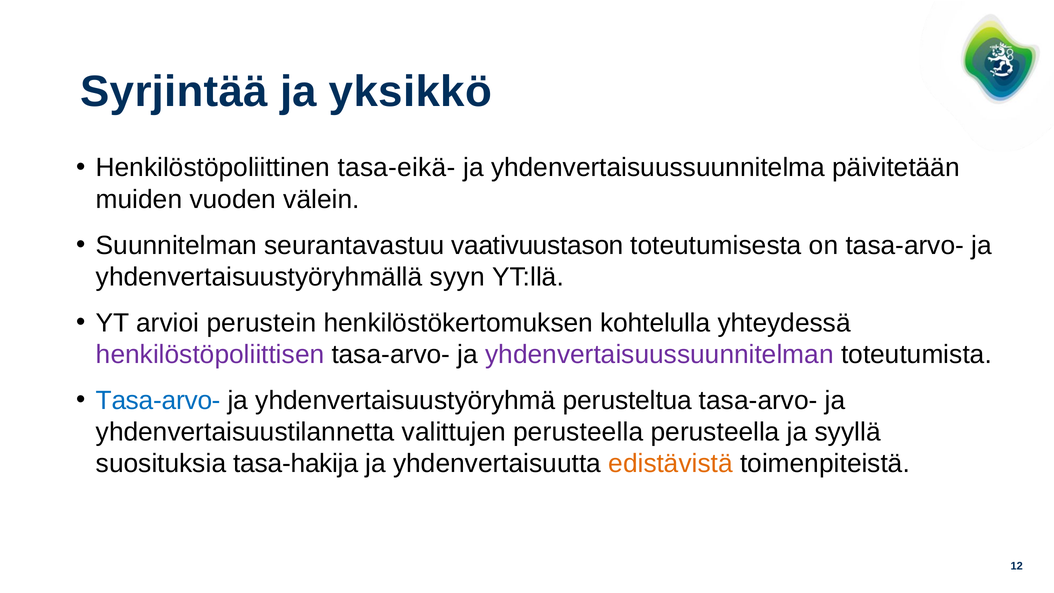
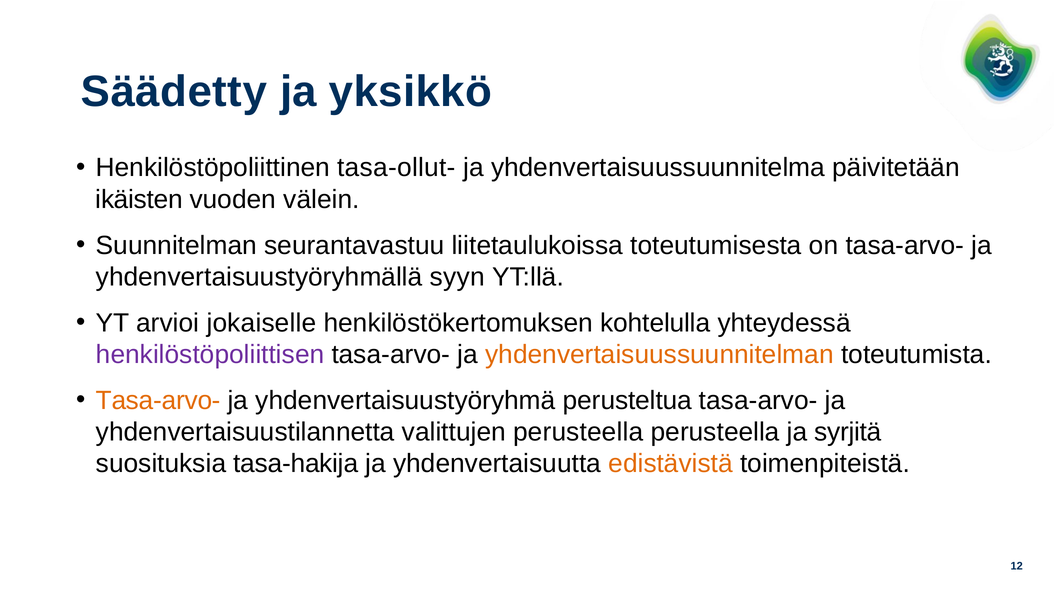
Syrjintää: Syrjintää -> Säädetty
tasa-eikä-: tasa-eikä- -> tasa-ollut-
muiden: muiden -> ikäisten
vaativuustason: vaativuustason -> liitetaulukoissa
perustein: perustein -> jokaiselle
yhdenvertaisuussuunnitelman colour: purple -> orange
Tasa-arvo- at (158, 400) colour: blue -> orange
syyllä: syyllä -> syrjitä
